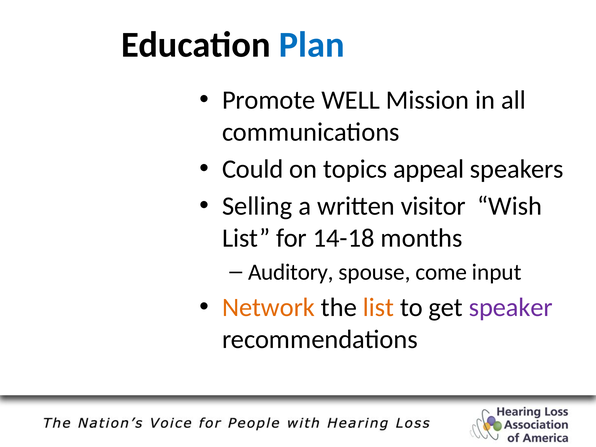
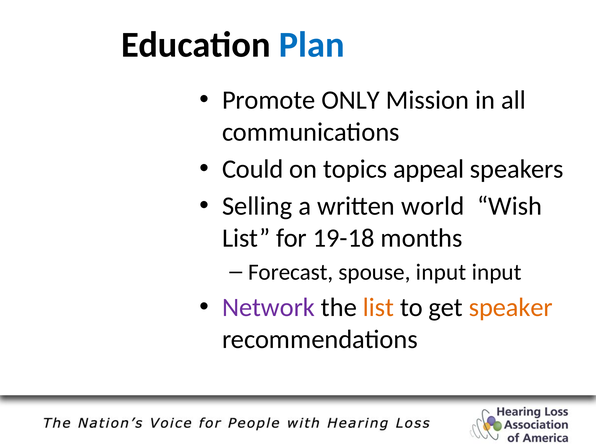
WELL: WELL -> ONLY
visitor: visitor -> world
14-18: 14-18 -> 19-18
Auditory: Auditory -> Forecast
spouse come: come -> input
Network colour: orange -> purple
speaker colour: purple -> orange
